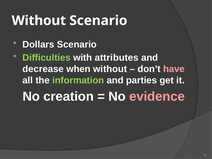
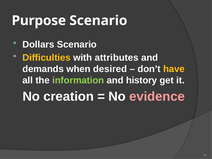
Without at (39, 21): Without -> Purpose
Difficulties colour: light green -> yellow
decrease: decrease -> demands
when without: without -> desired
have colour: pink -> yellow
parties: parties -> history
